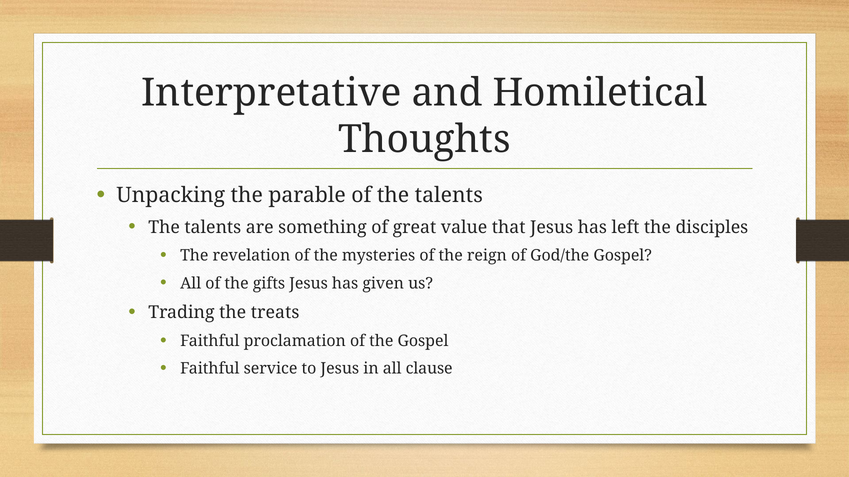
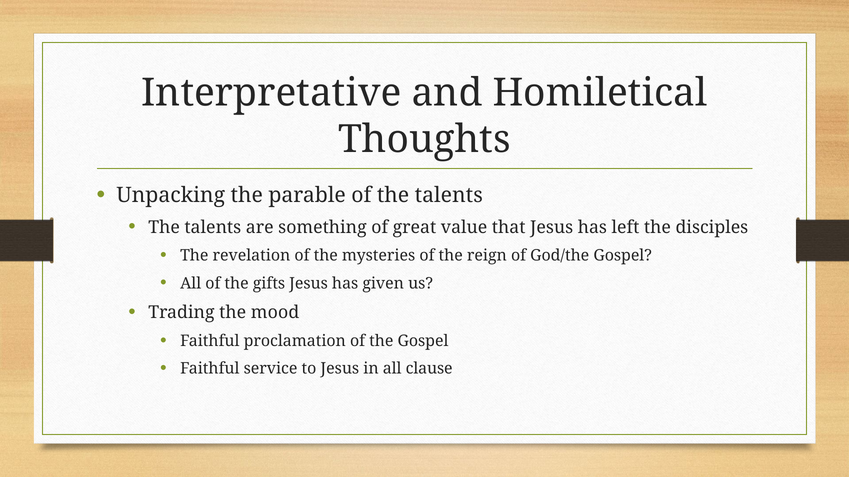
treats: treats -> mood
